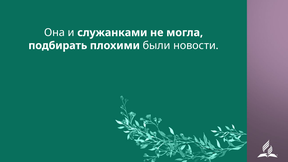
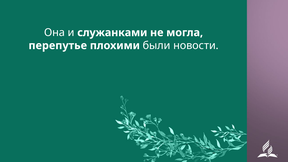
подбирать: подбирать -> перепутье
